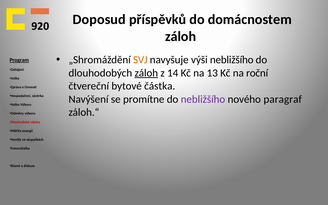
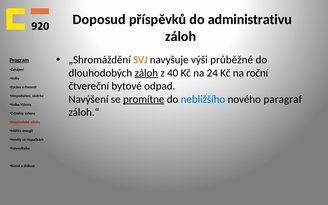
domácnostem: domácnostem -> administrativu
výši nebližšího: nebližšího -> průběžné
14: 14 -> 40
13: 13 -> 24
částka: částka -> odpad
promítne underline: none -> present
nebližšího at (203, 99) colour: purple -> blue
